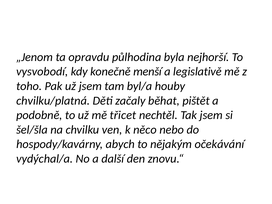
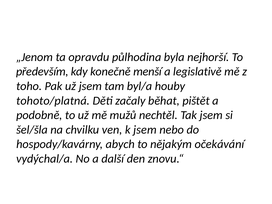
vysvobodí: vysvobodí -> především
chvilku/platná: chvilku/platná -> tohoto/platná
třicet: třicet -> mužů
k něco: něco -> jsem
